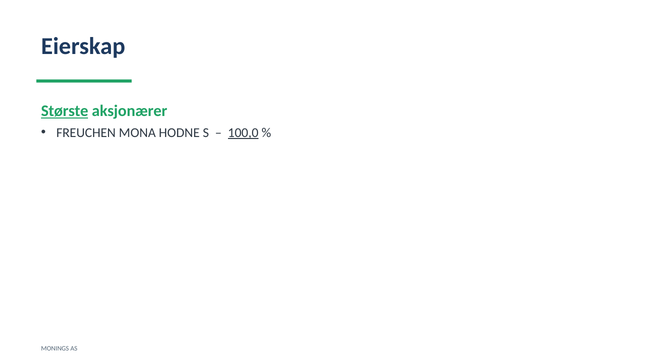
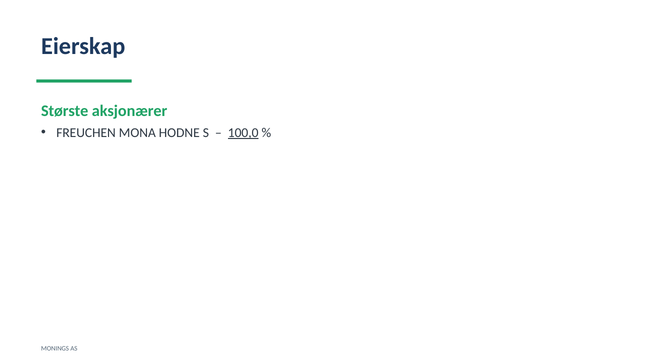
Største underline: present -> none
